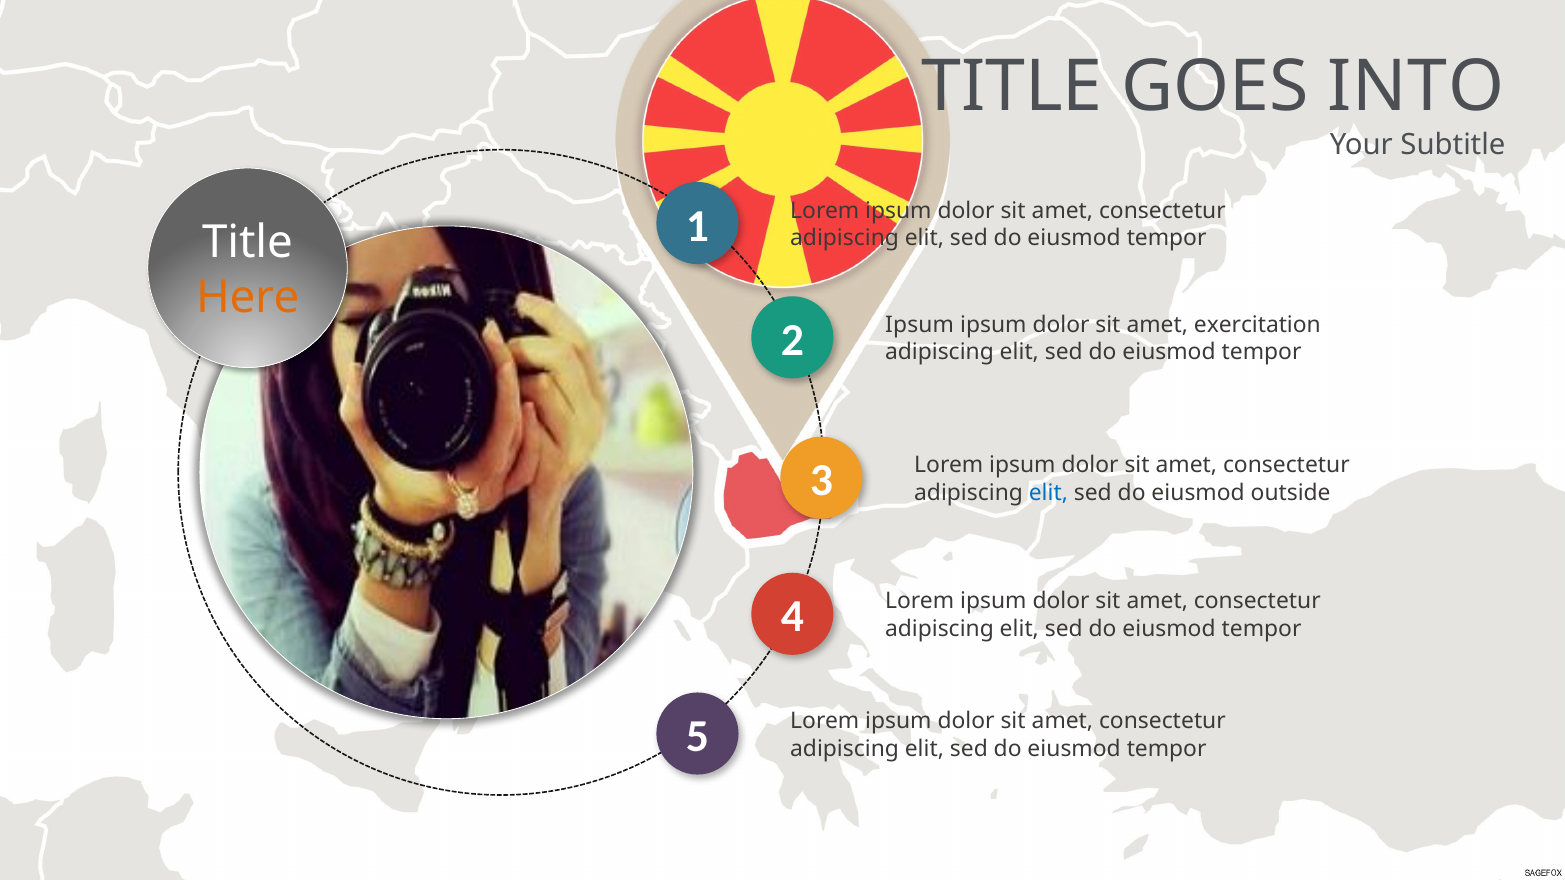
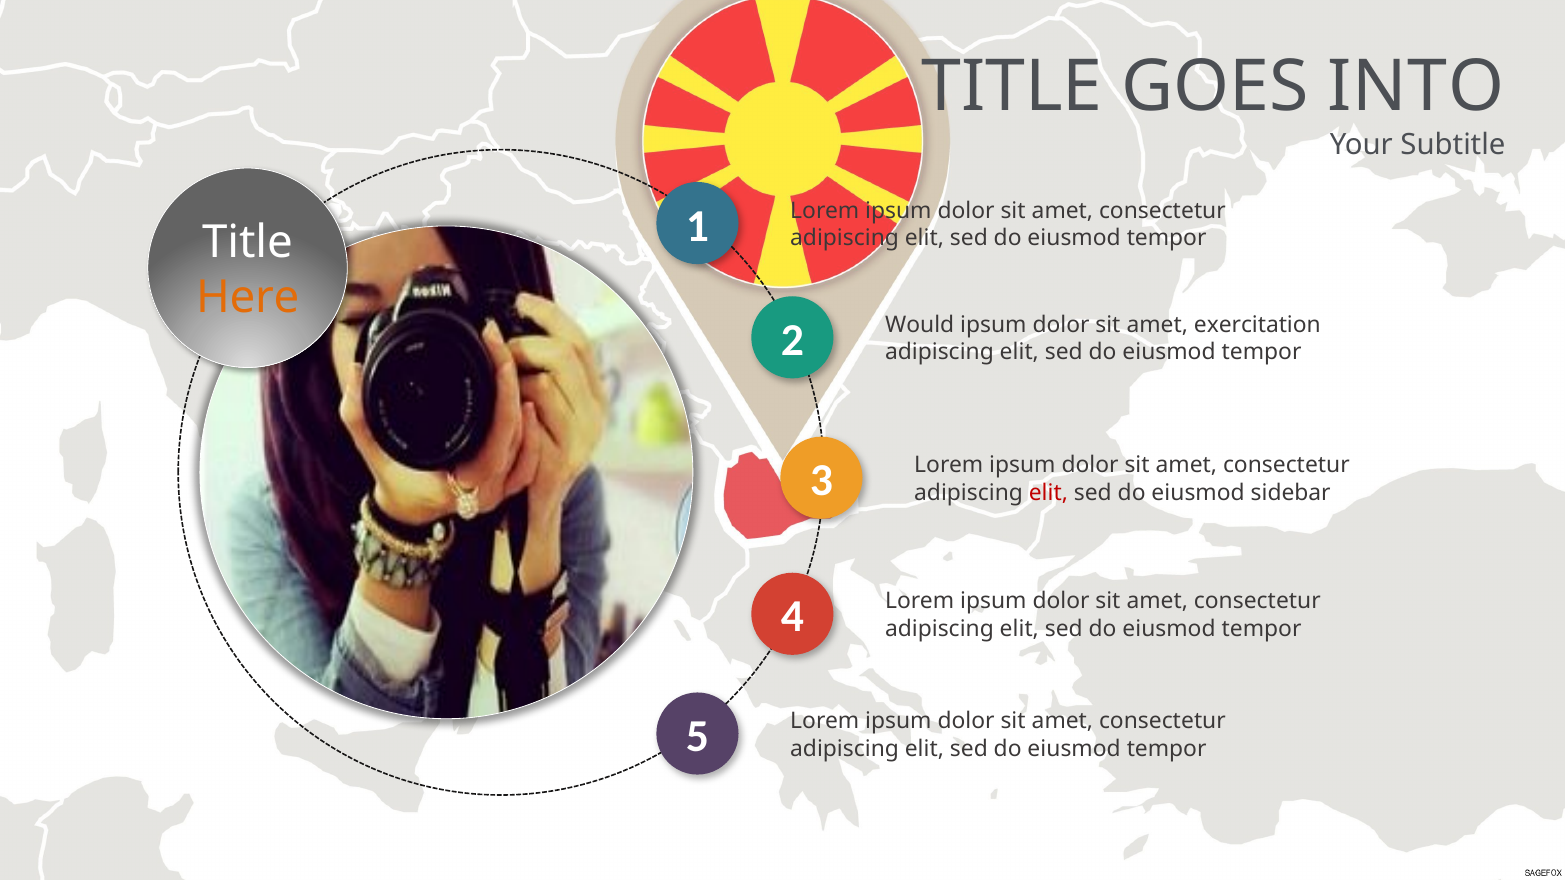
2 Ipsum: Ipsum -> Would
elit at (1048, 493) colour: blue -> red
outside: outside -> sidebar
